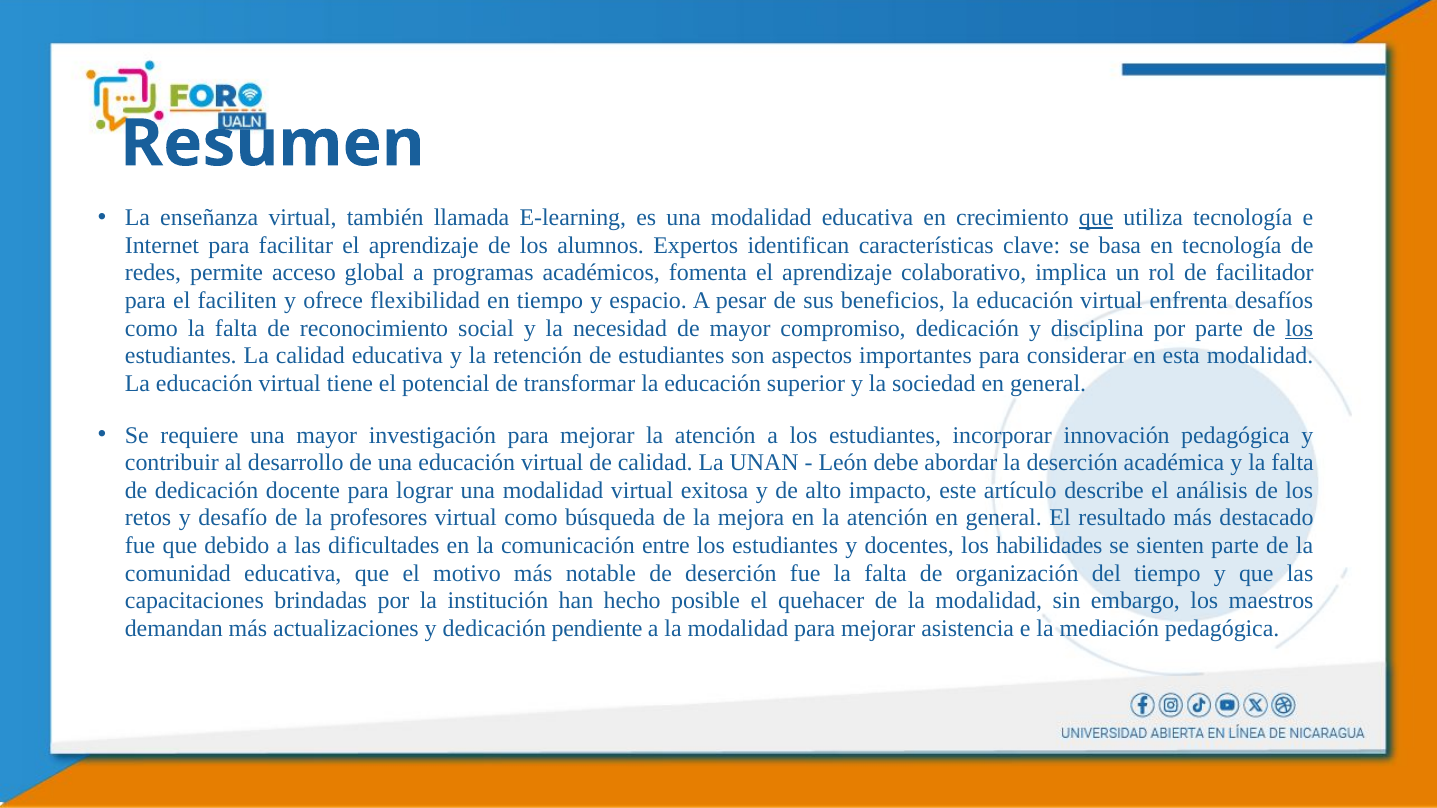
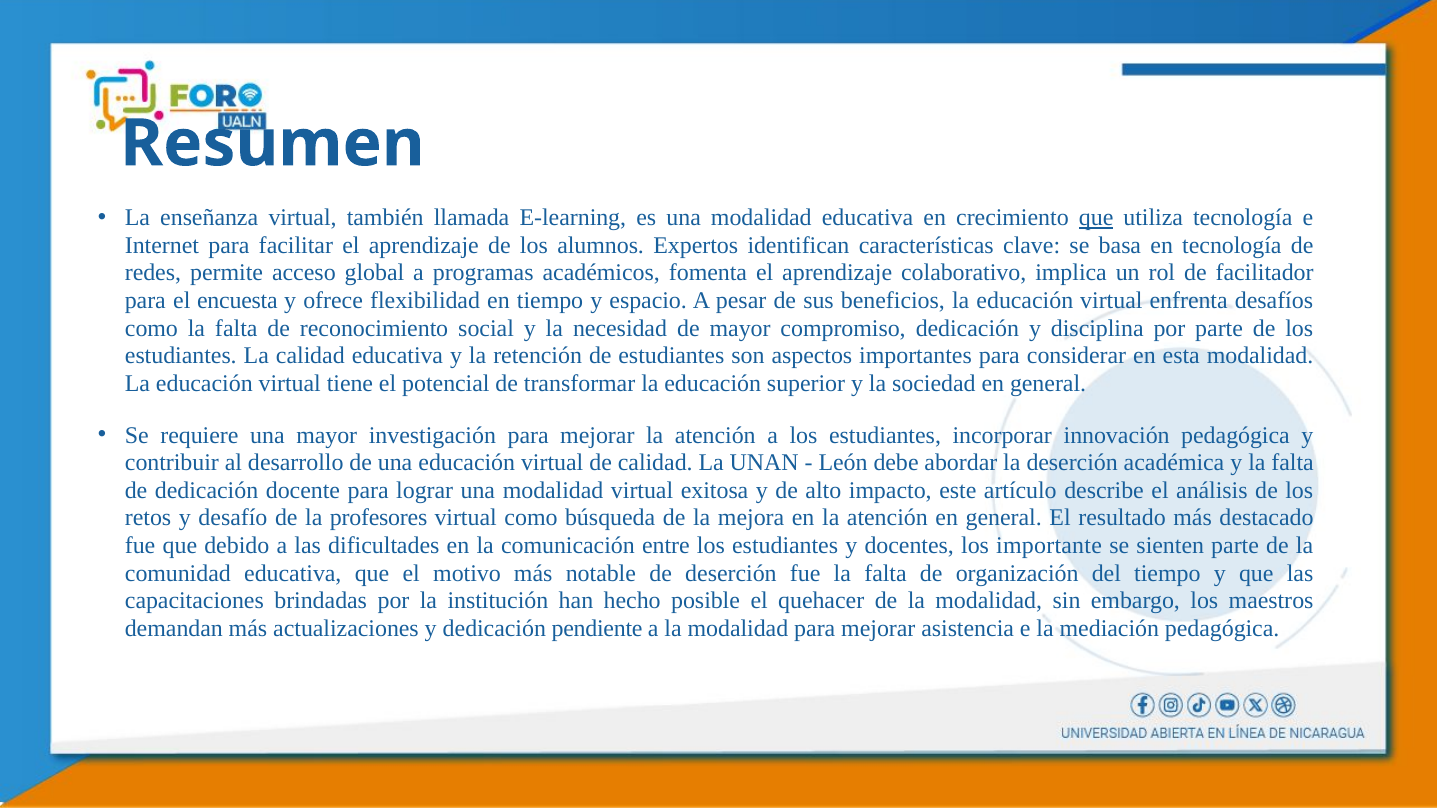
faciliten: faciliten -> encuesta
los at (1299, 328) underline: present -> none
habilidades: habilidades -> importante
